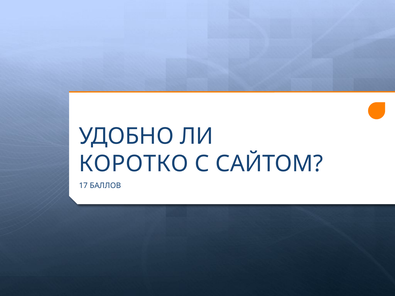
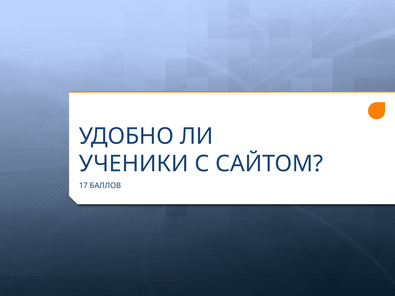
КОРОТКО: КОРОТКО -> УЧЕНИКИ
